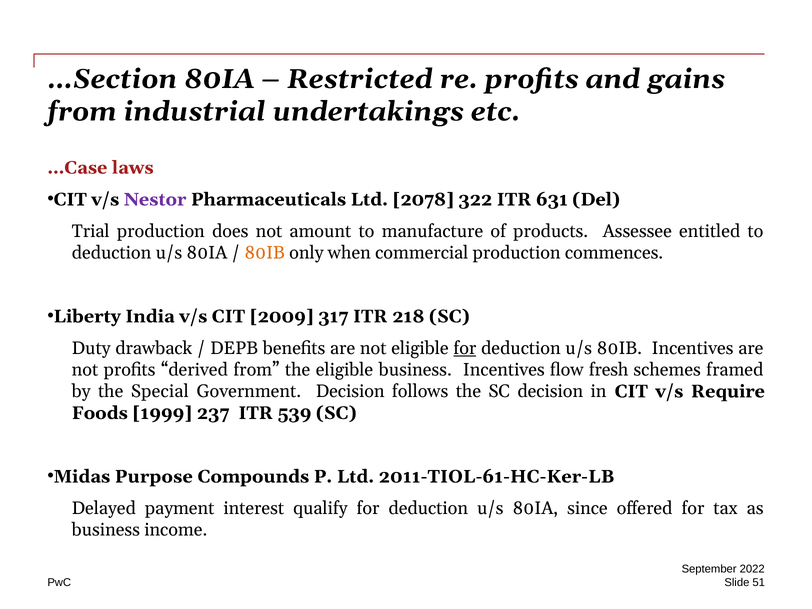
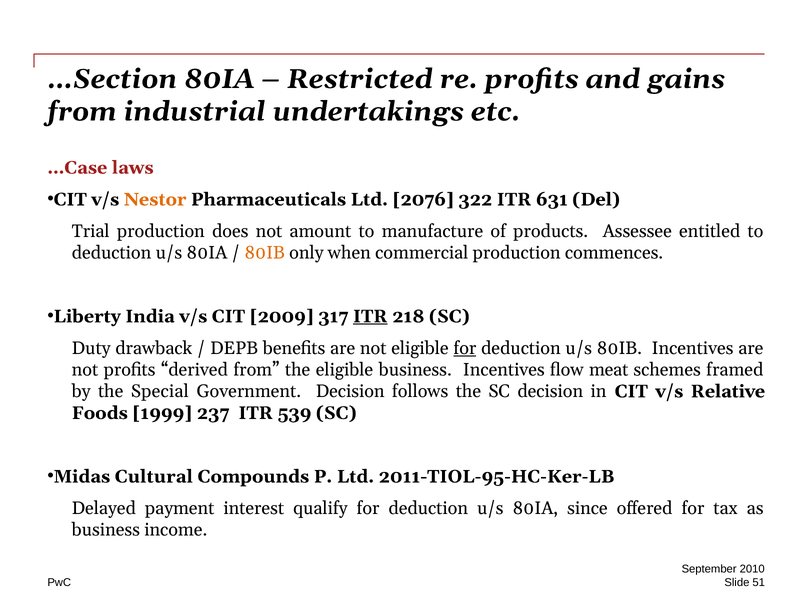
Nestor colour: purple -> orange
2078: 2078 -> 2076
ITR at (370, 316) underline: none -> present
fresh: fresh -> meat
Require: Require -> Relative
Purpose: Purpose -> Cultural
2011-TIOL-61-HC-Ker-LB: 2011-TIOL-61-HC-Ker-LB -> 2011-TIOL-95-HC-Ker-LB
2022: 2022 -> 2010
